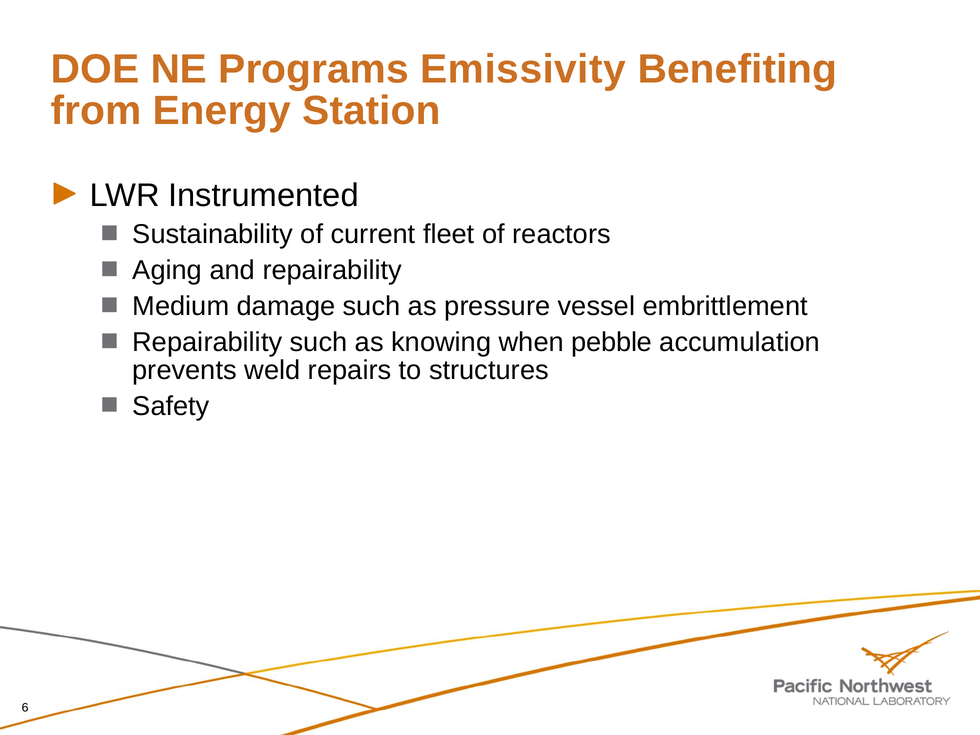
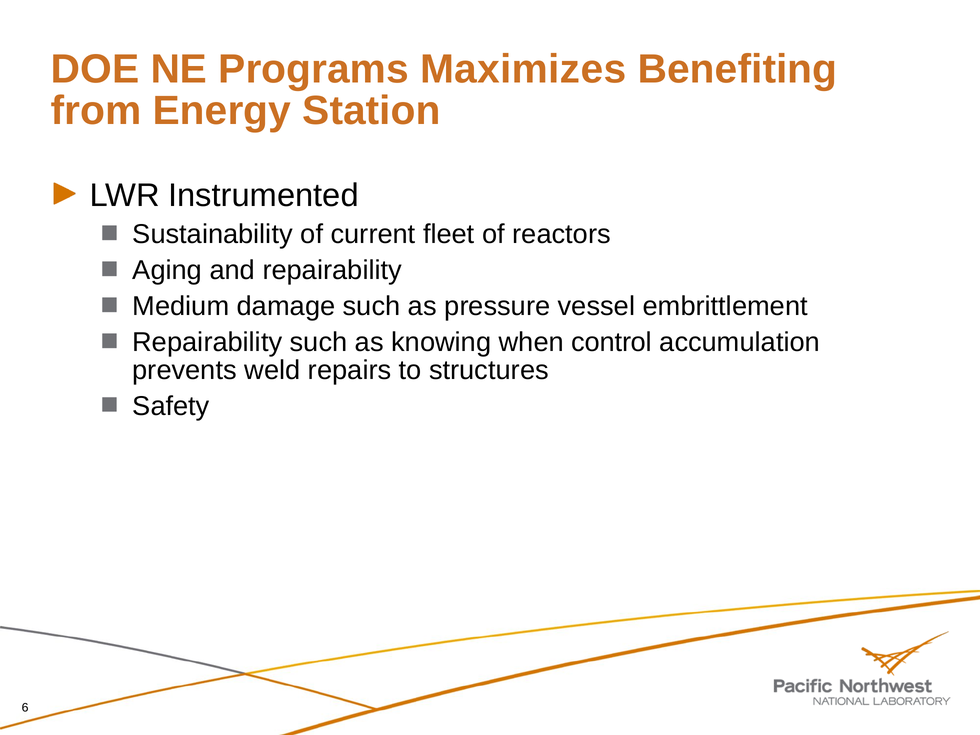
Emissivity: Emissivity -> Maximizes
pebble: pebble -> control
